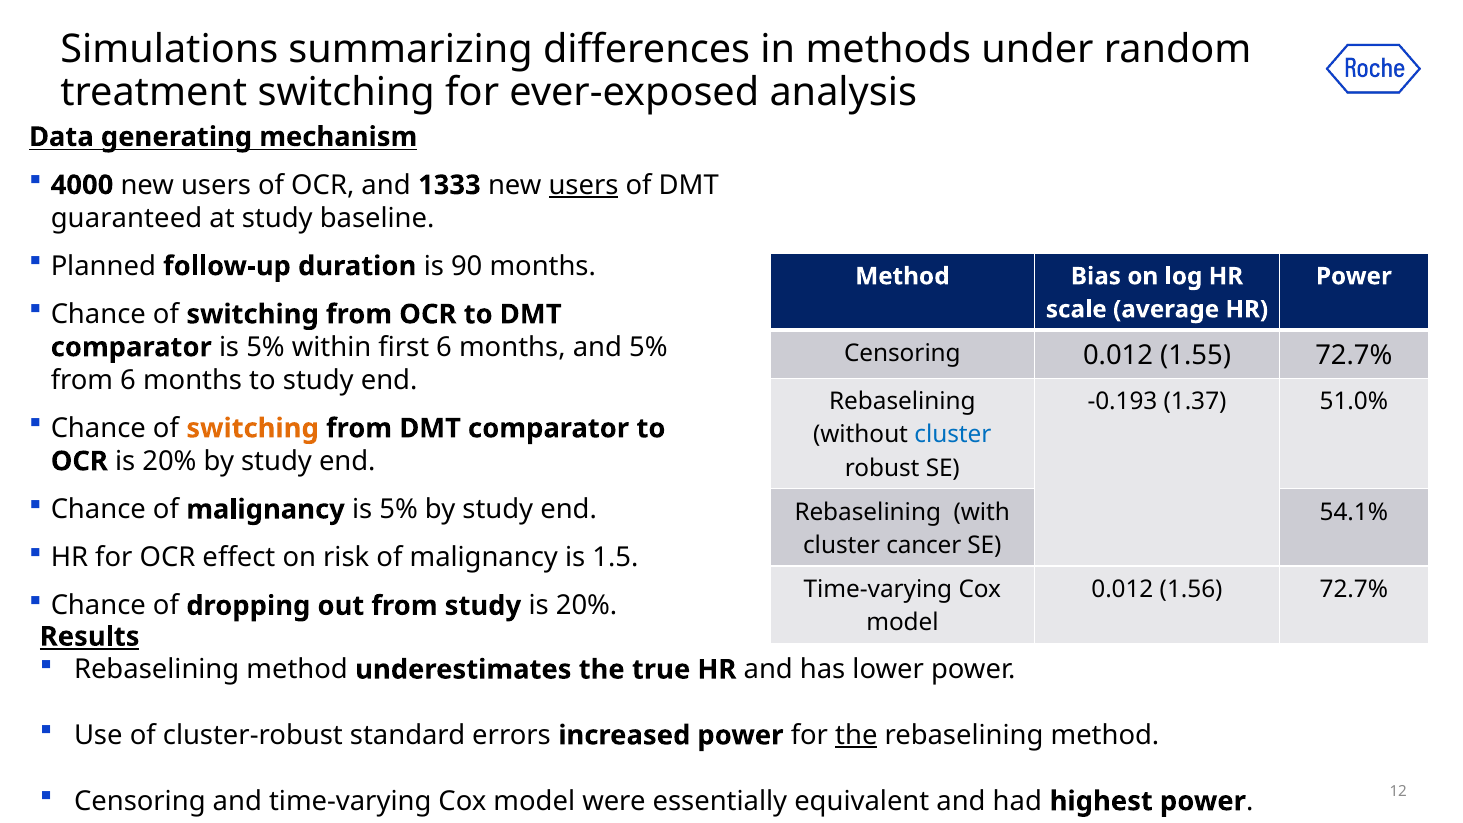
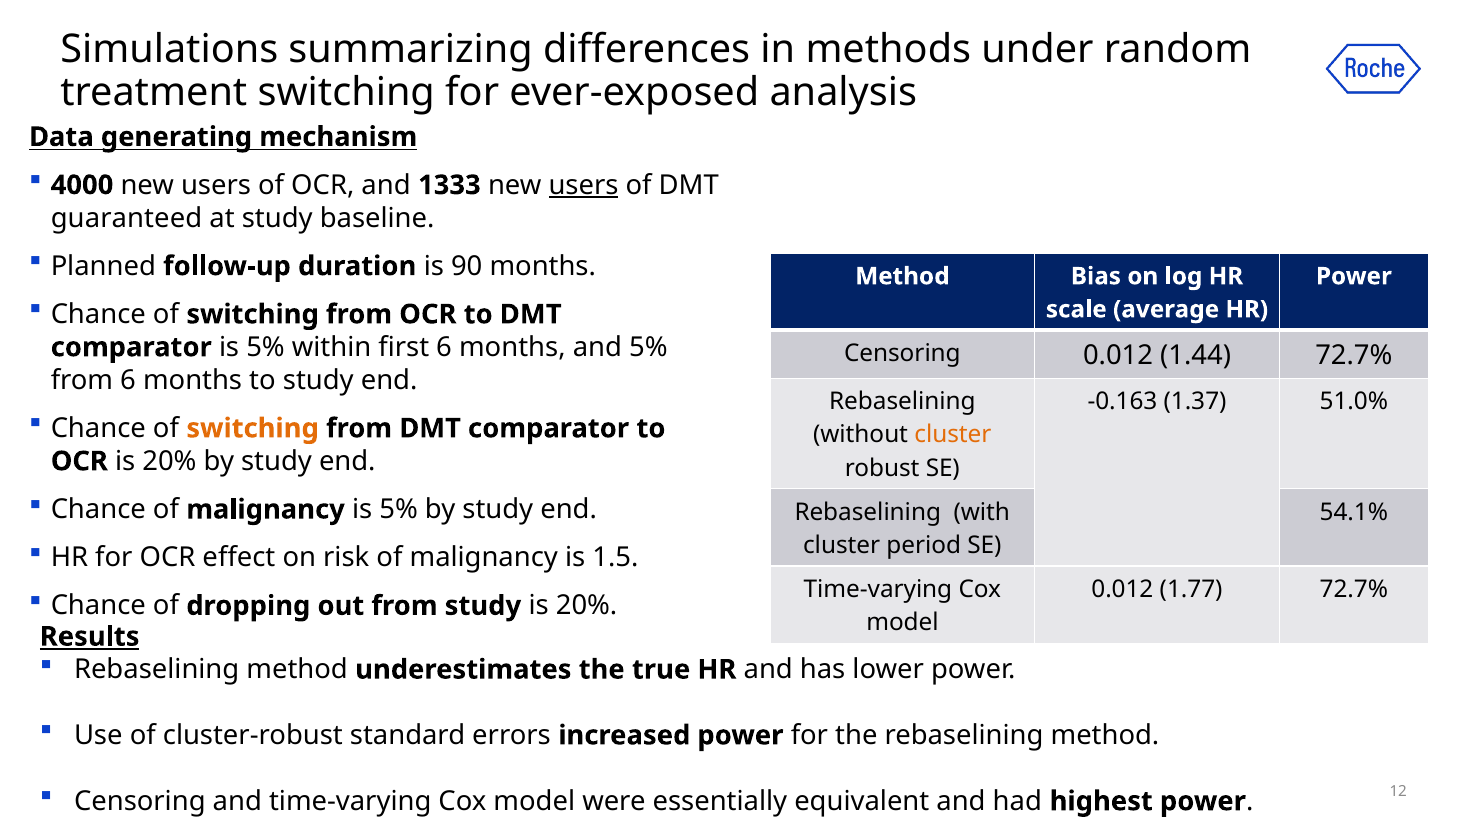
1.55: 1.55 -> 1.44
-0.193: -0.193 -> -0.163
cluster at (953, 435) colour: blue -> orange
cancer: cancer -> period
1.56: 1.56 -> 1.77
the at (856, 735) underline: present -> none
